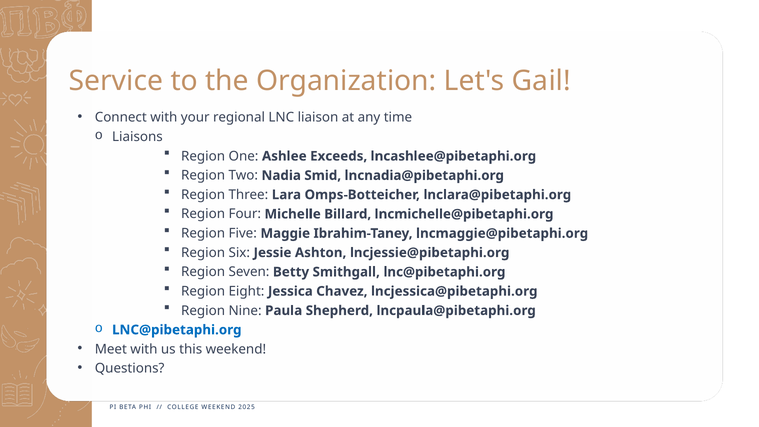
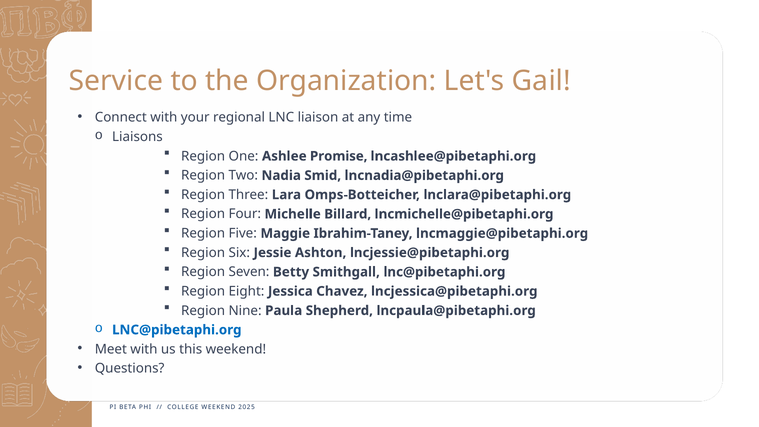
Exceeds: Exceeds -> Promise
